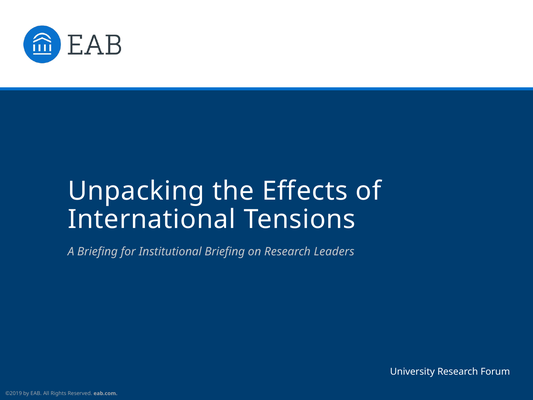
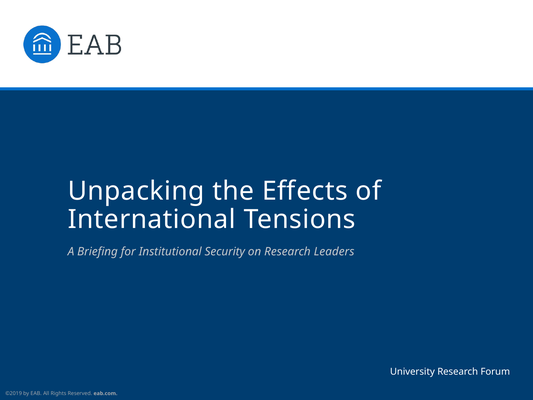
Institutional Briefing: Briefing -> Security
